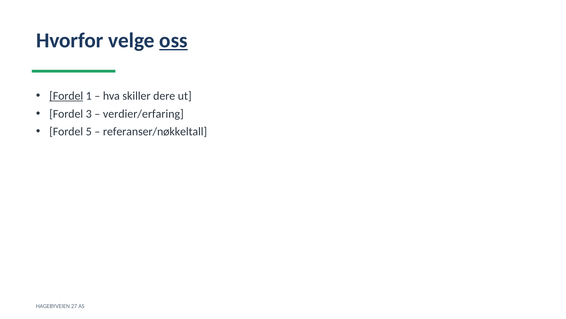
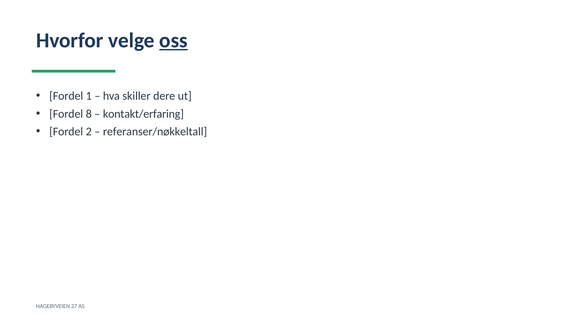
Fordel at (66, 96) underline: present -> none
3: 3 -> 8
verdier/erfaring: verdier/erfaring -> kontakt/erfaring
5: 5 -> 2
